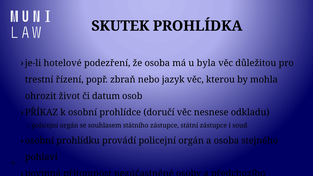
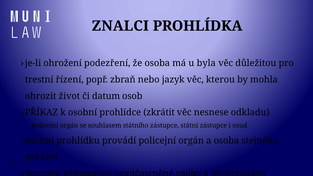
SKUTEK: SKUTEK -> ZNALCI
hotelové: hotelové -> ohrožení
doručí: doručí -> zkrátit
